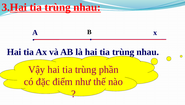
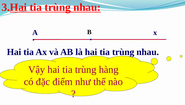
phần: phần -> hàng
